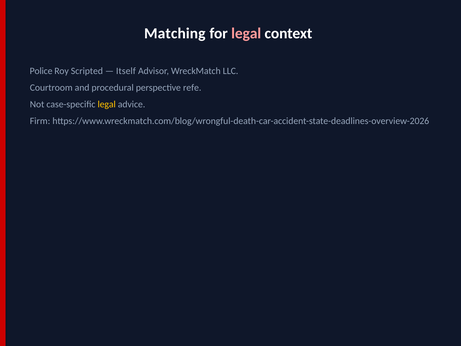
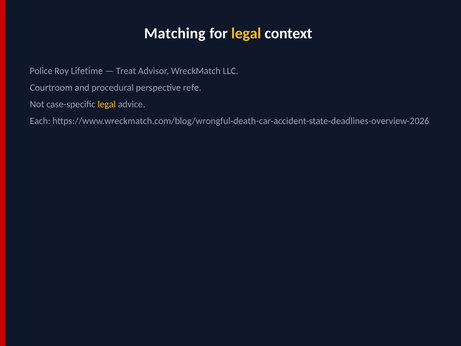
legal at (246, 33) colour: pink -> yellow
Scripted: Scripted -> Lifetime
Itself: Itself -> Treat
Firm: Firm -> Each
